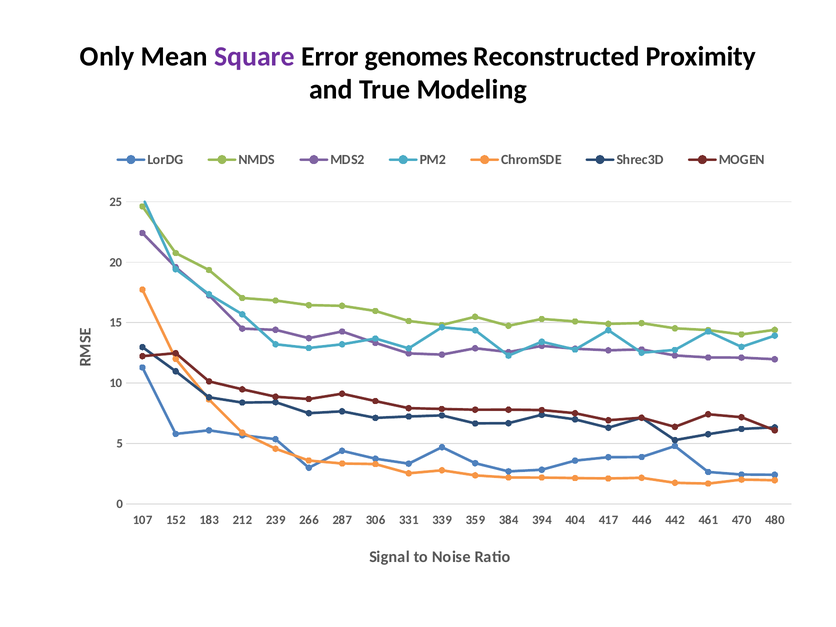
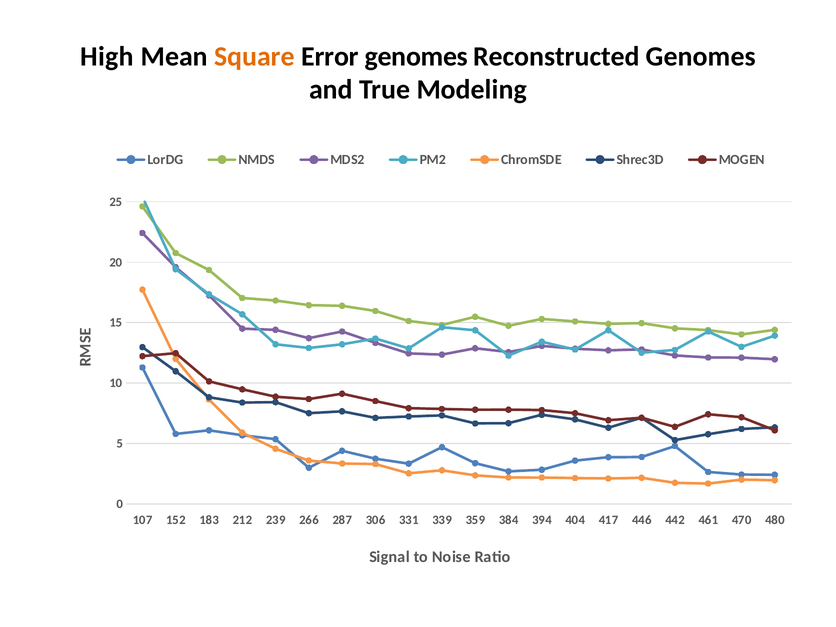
Only: Only -> High
Square colour: purple -> orange
Reconstructed Proximity: Proximity -> Genomes
